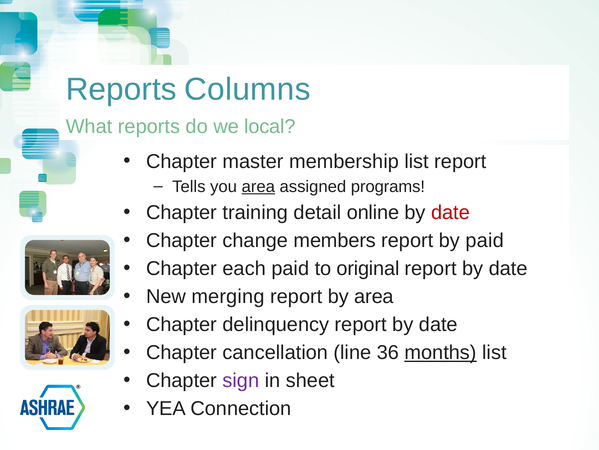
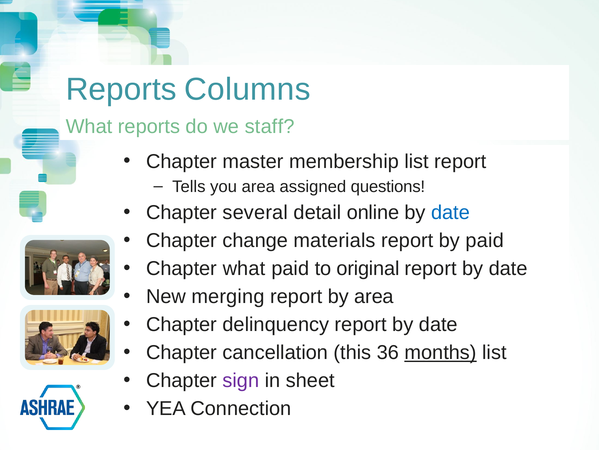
local: local -> staff
area at (258, 186) underline: present -> none
programs: programs -> questions
training: training -> several
date at (451, 212) colour: red -> blue
members: members -> materials
Chapter each: each -> what
line: line -> this
